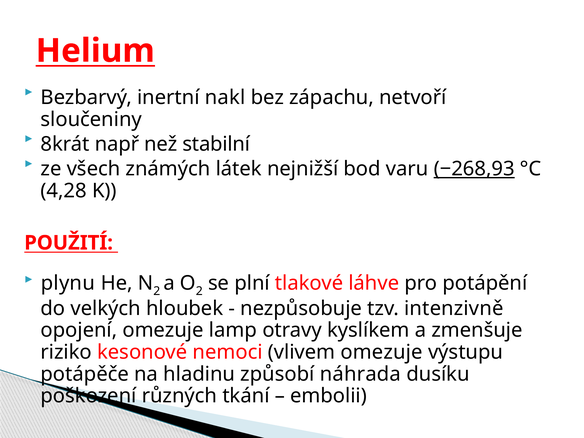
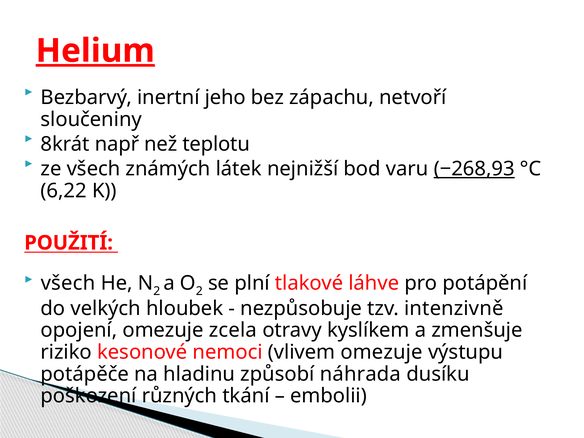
Helium underline: none -> present
nakl: nakl -> jeho
stabilní: stabilní -> teplotu
4,28: 4,28 -> 6,22
plynu at (68, 283): plynu -> všech
lamp: lamp -> zcela
